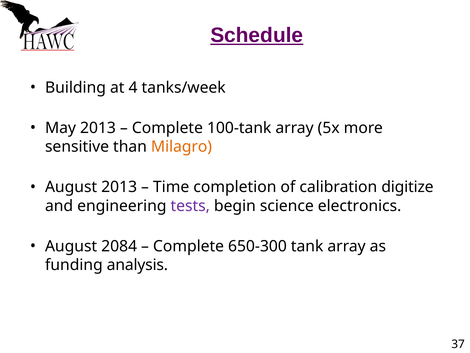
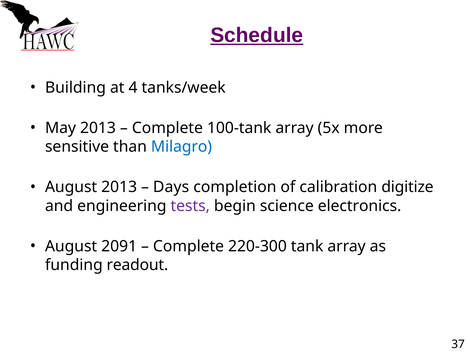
Milagro colour: orange -> blue
Time: Time -> Days
2084: 2084 -> 2091
650-300: 650-300 -> 220-300
analysis: analysis -> readout
